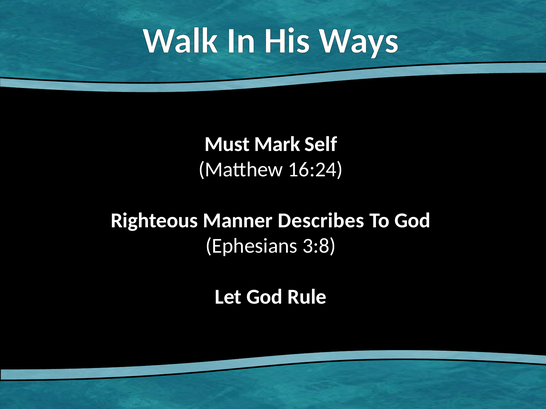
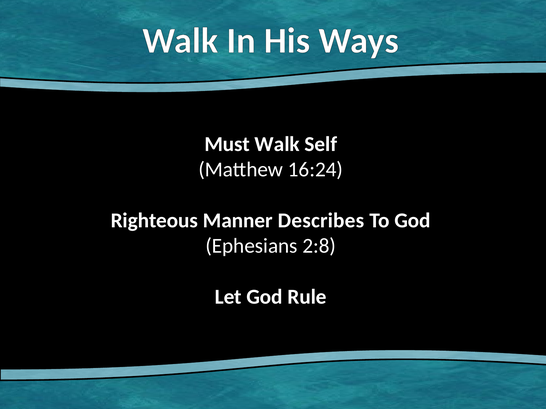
Must Mark: Mark -> Walk
3:8: 3:8 -> 2:8
